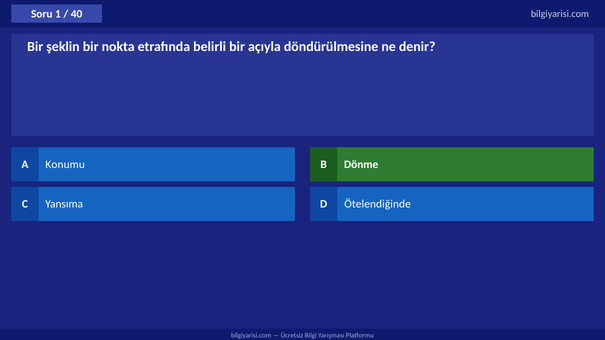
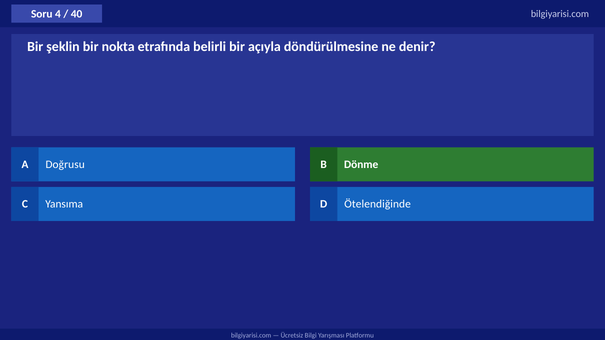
1: 1 -> 4
Konumu: Konumu -> Doğrusu
